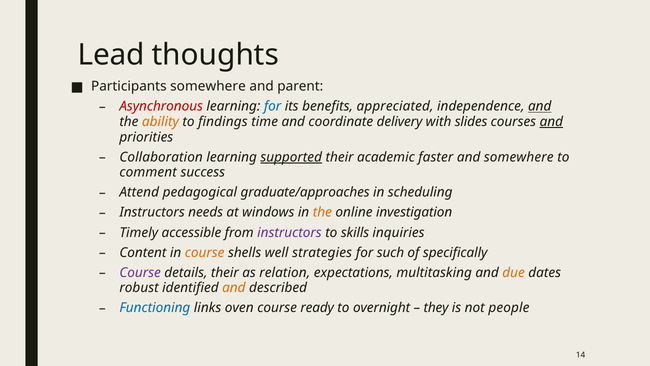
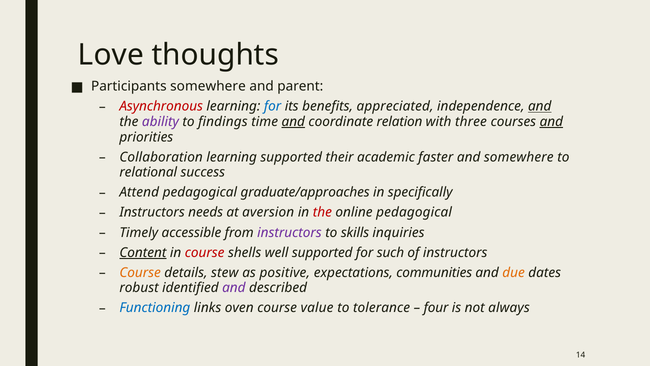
Lead: Lead -> Love
ability colour: orange -> purple
and at (293, 122) underline: none -> present
delivery: delivery -> relation
slides: slides -> three
supported at (291, 157) underline: present -> none
comment: comment -> relational
scheduling: scheduling -> specifically
windows: windows -> aversion
the at (322, 212) colour: orange -> red
online investigation: investigation -> pedagogical
Content underline: none -> present
course at (205, 252) colour: orange -> red
well strategies: strategies -> supported
of specifically: specifically -> instructors
Course at (140, 272) colour: purple -> orange
details their: their -> stew
relation: relation -> positive
multitasking: multitasking -> communities
and at (234, 288) colour: orange -> purple
ready: ready -> value
overnight: overnight -> tolerance
they: they -> four
people: people -> always
